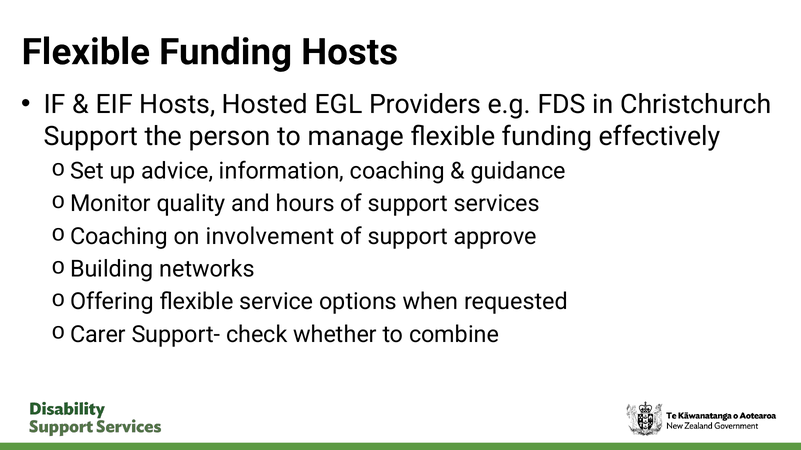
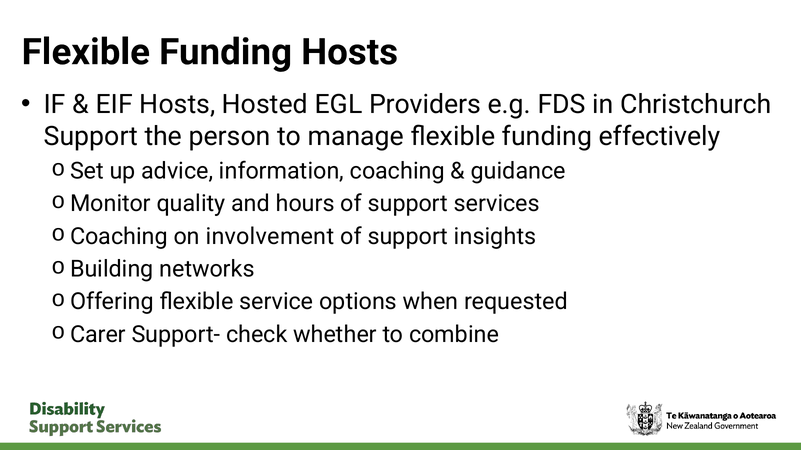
approve: approve -> insights
